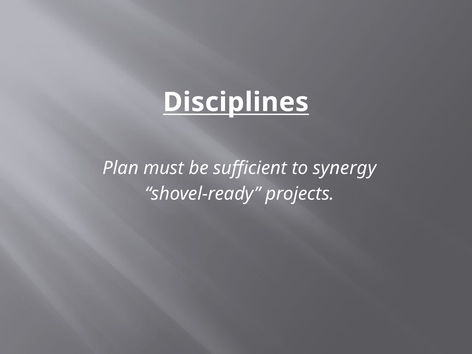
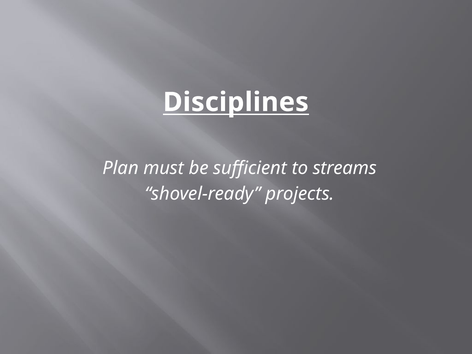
synergy: synergy -> streams
